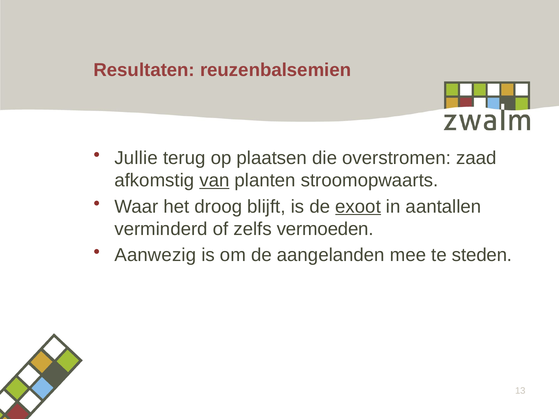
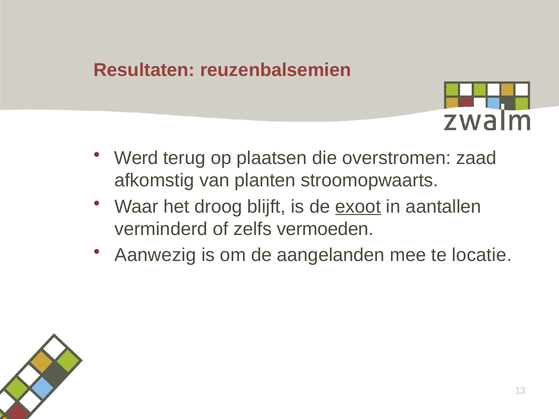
Jullie: Jullie -> Werd
van underline: present -> none
steden: steden -> locatie
